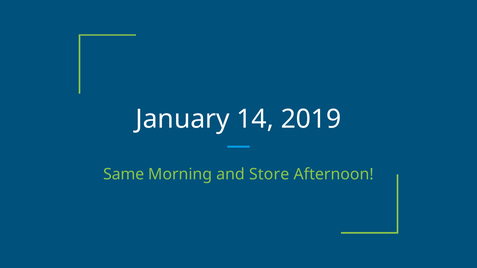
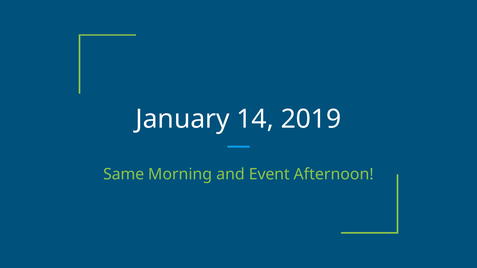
Store: Store -> Event
